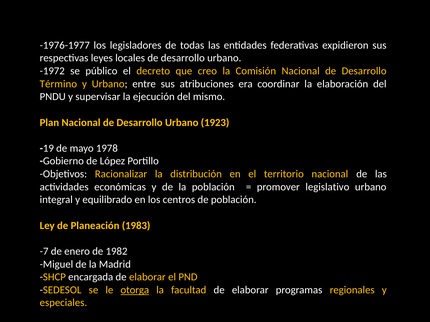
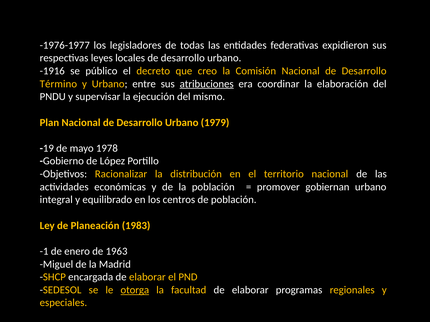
-1972: -1972 -> -1916
atribuciones underline: none -> present
1923: 1923 -> 1979
legislativo: legislativo -> gobiernan
-7: -7 -> -1
1982: 1982 -> 1963
